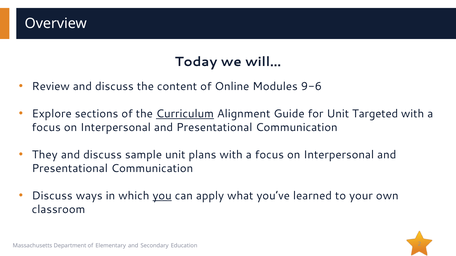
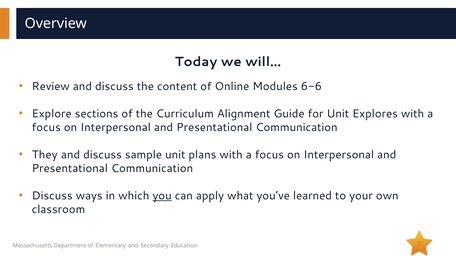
9-6: 9-6 -> 6-6
Curriculum underline: present -> none
Targeted: Targeted -> Explores
